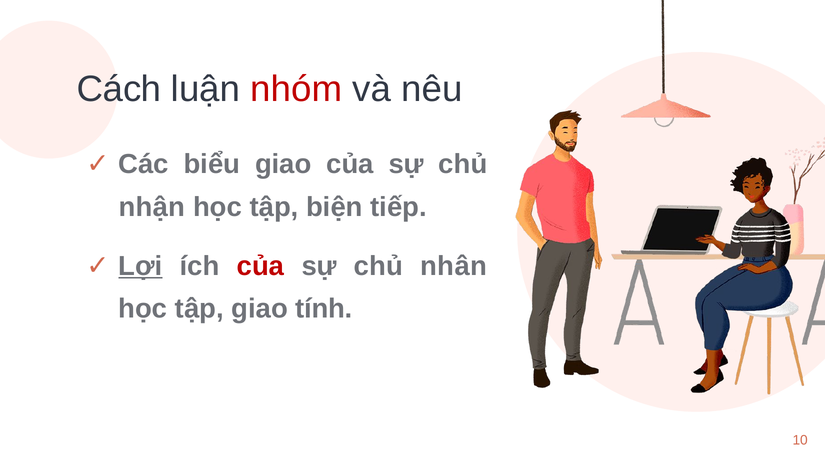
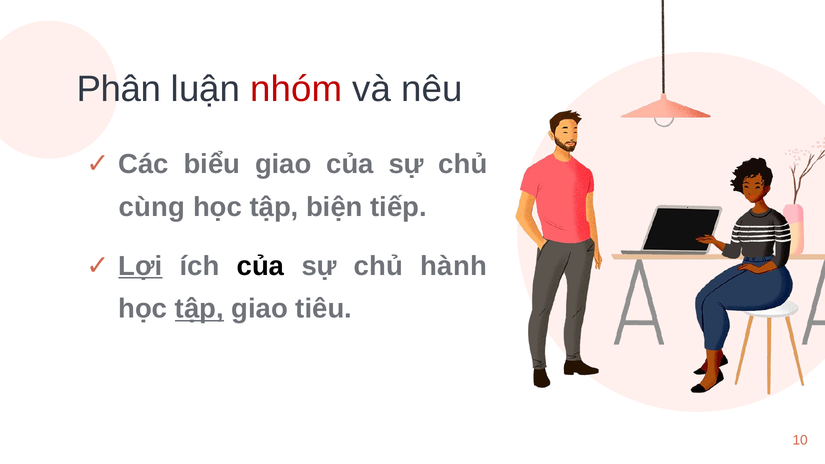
Cách: Cách -> Phân
nhận: nhận -> cùng
của at (260, 266) colour: red -> black
nhân: nhân -> hành
tập at (199, 309) underline: none -> present
tính: tính -> tiêu
